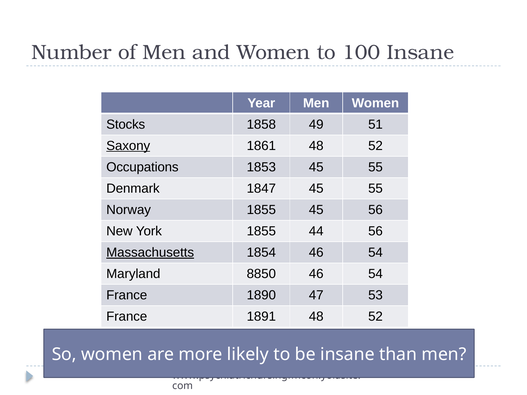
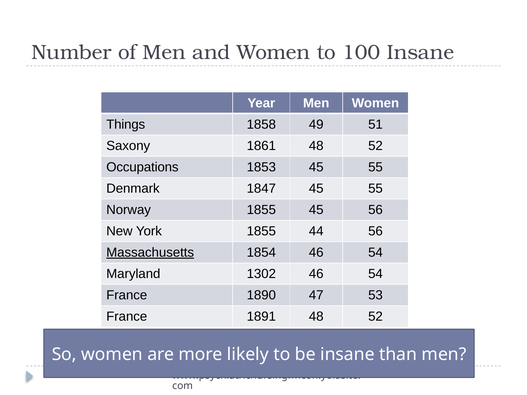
Stocks: Stocks -> Things
Saxony underline: present -> none
8850: 8850 -> 1302
